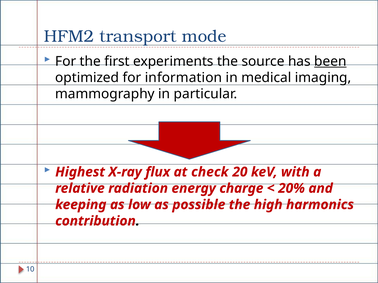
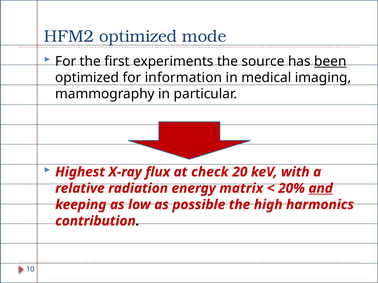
HFM2 transport: transport -> optimized
charge: charge -> matrix
and underline: none -> present
